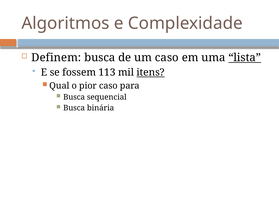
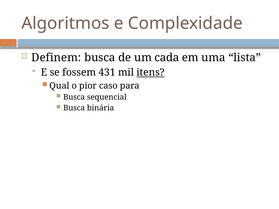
um caso: caso -> cada
lista underline: present -> none
113: 113 -> 431
